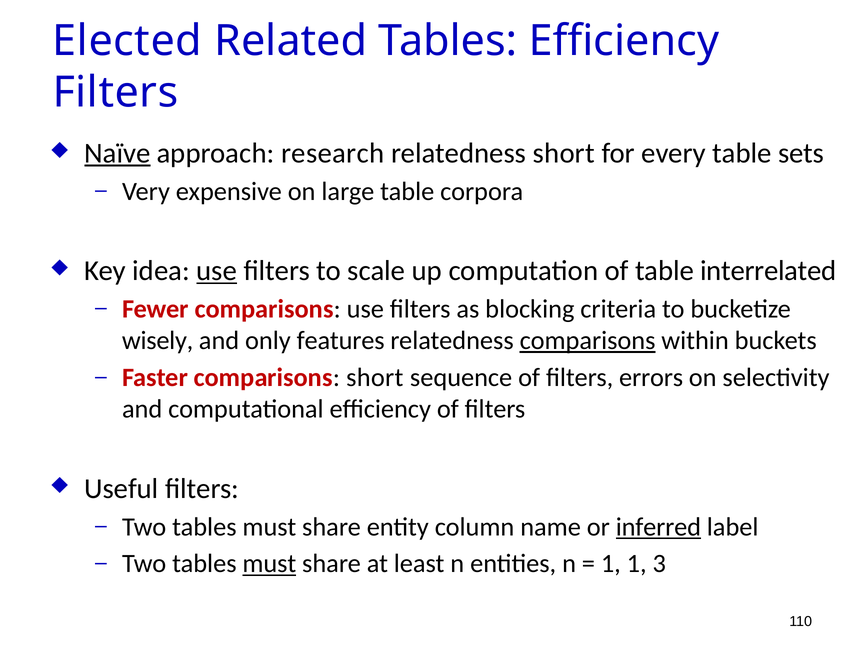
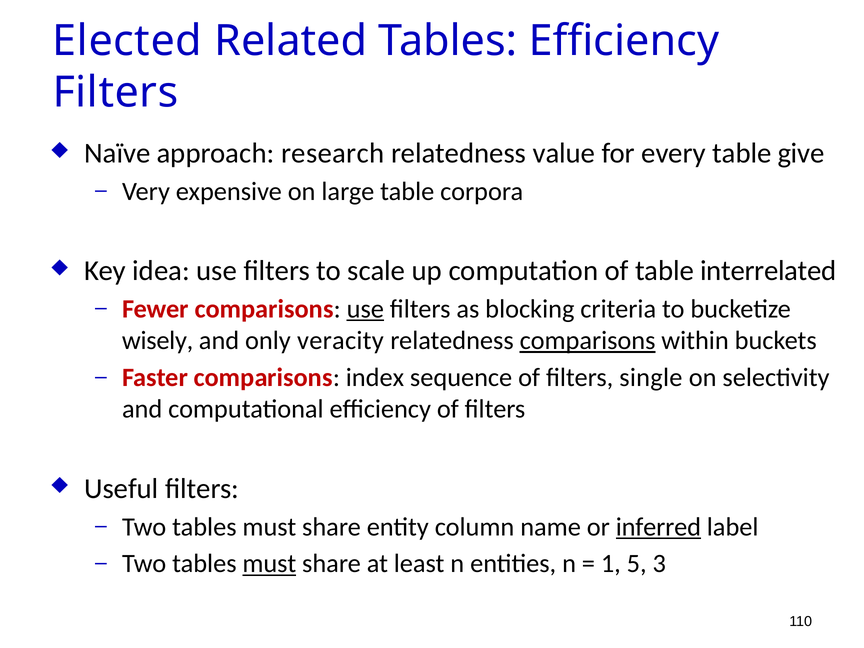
Naïve underline: present -> none
relatedness short: short -> value
sets: sets -> give
use at (217, 271) underline: present -> none
use at (365, 309) underline: none -> present
features: features -> veracity
comparisons short: short -> index
errors: errors -> single
1 1: 1 -> 5
